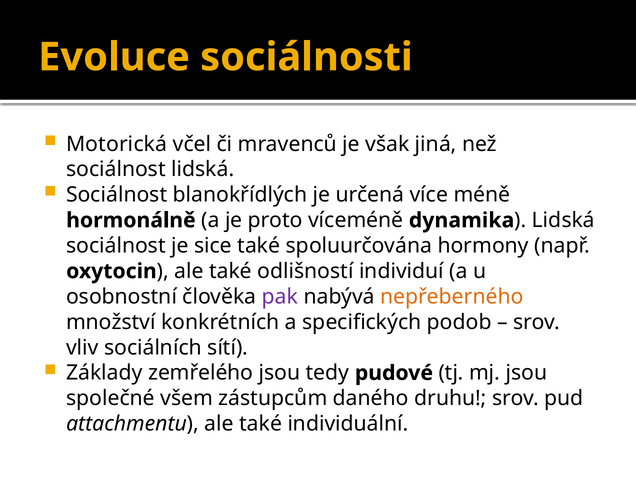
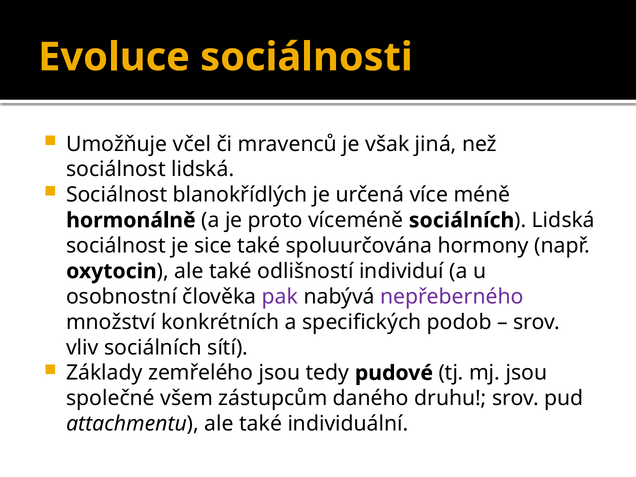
Motorická: Motorická -> Umožňuje
víceméně dynamika: dynamika -> sociálních
nepřeberného colour: orange -> purple
